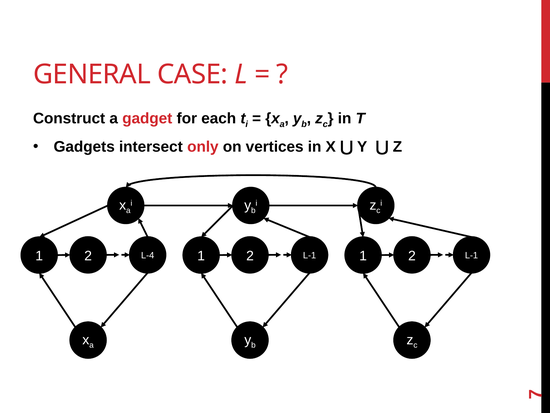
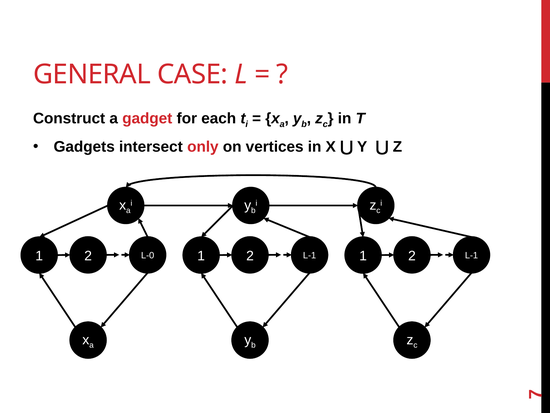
L-4: L-4 -> L-0
